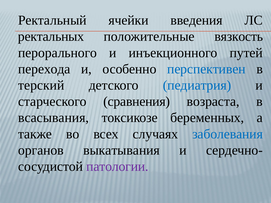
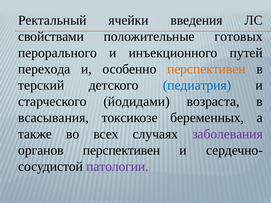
ректальных: ректальных -> свойствами
вязкость: вязкость -> готовых
перспективен at (206, 69) colour: blue -> orange
сравнения: сравнения -> йодидами
заболевания colour: blue -> purple
органов выкатывания: выкатывания -> перспективен
